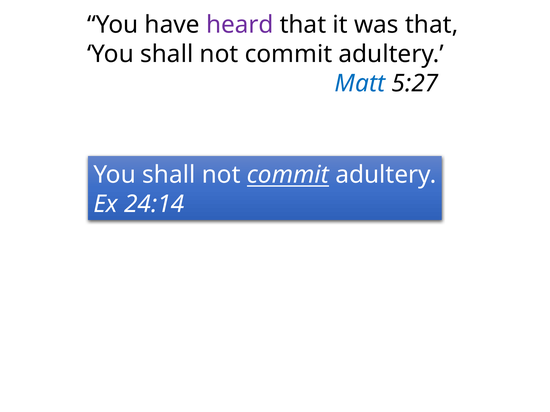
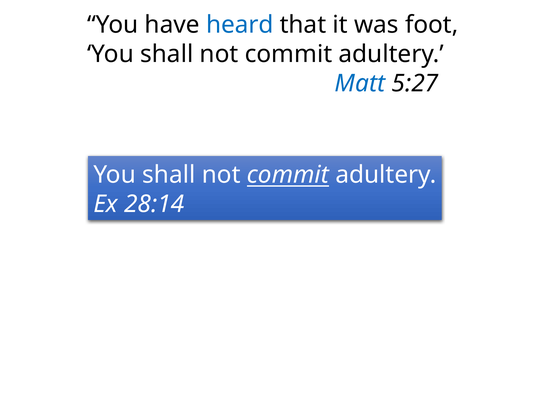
heard colour: purple -> blue
was that: that -> foot
24:14: 24:14 -> 28:14
